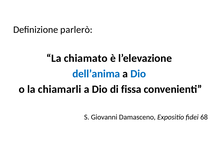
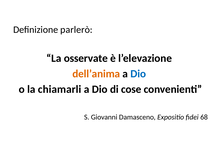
chiamato: chiamato -> osservate
dell’anima colour: blue -> orange
fissa: fissa -> cose
